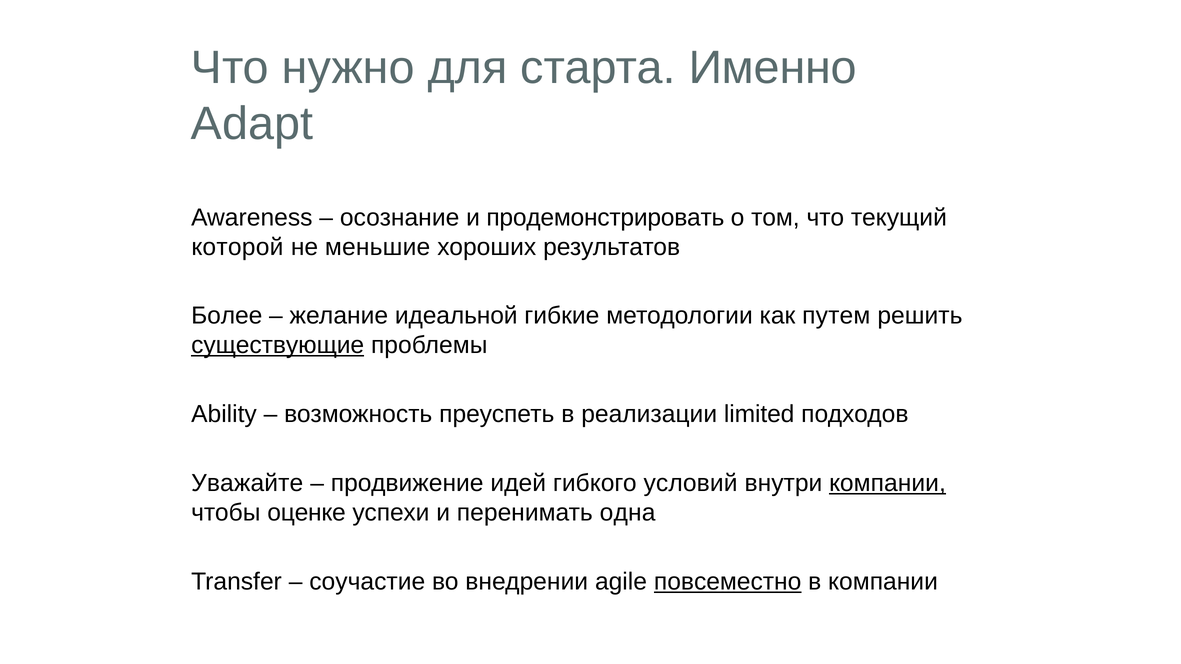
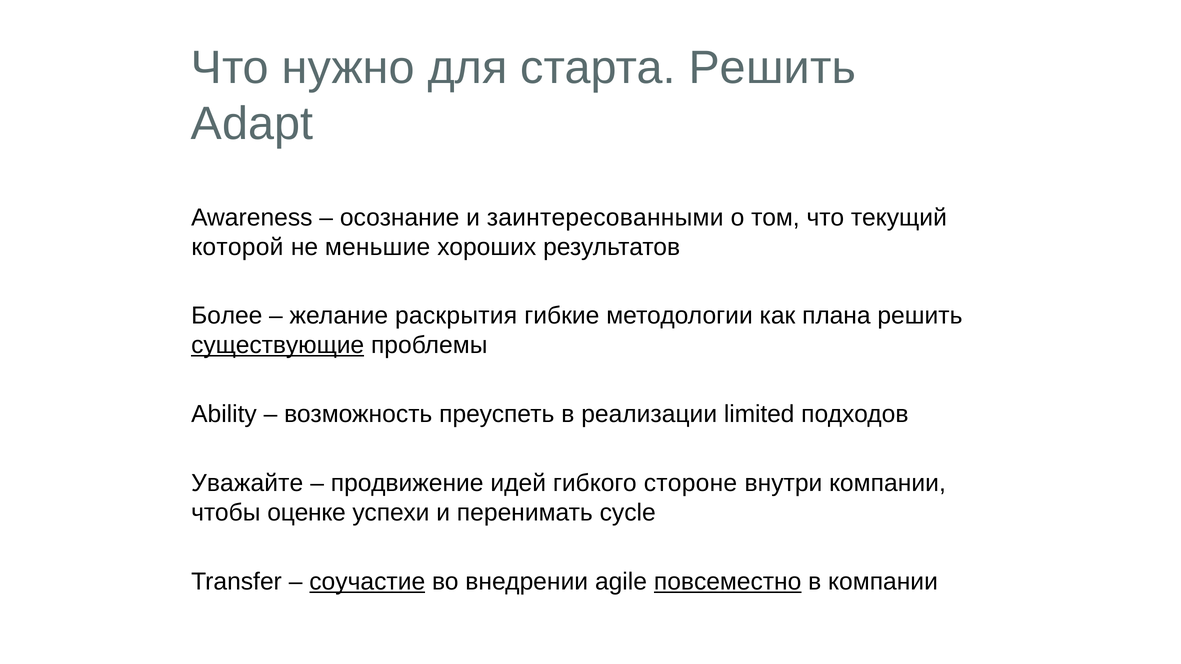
старта Именно: Именно -> Решить
продемонстрировать: продемонстрировать -> заинтересованными
идеальной: идеальной -> раскрытия
путем: путем -> плана
условий: условий -> стороне
компании at (887, 483) underline: present -> none
одна: одна -> cycle
соучастие underline: none -> present
